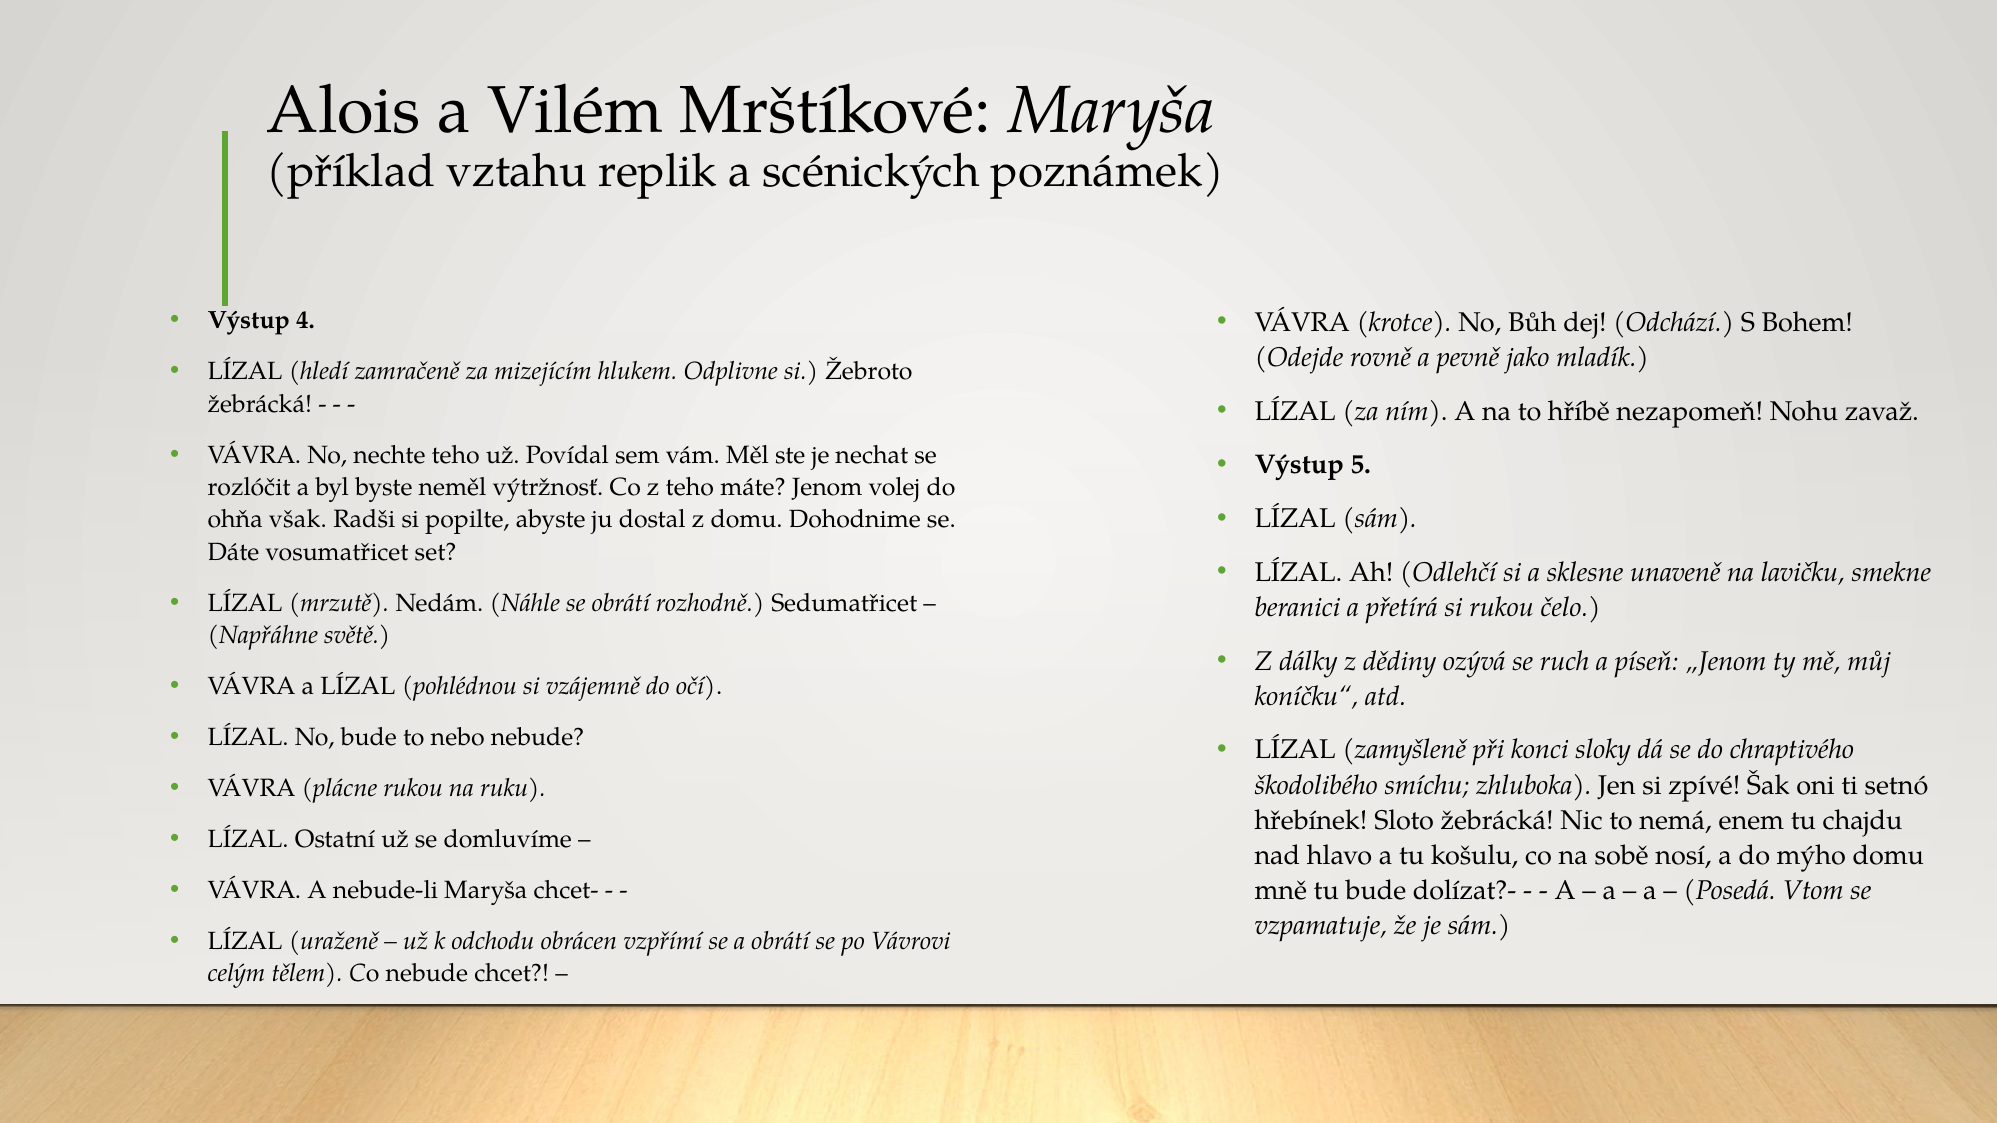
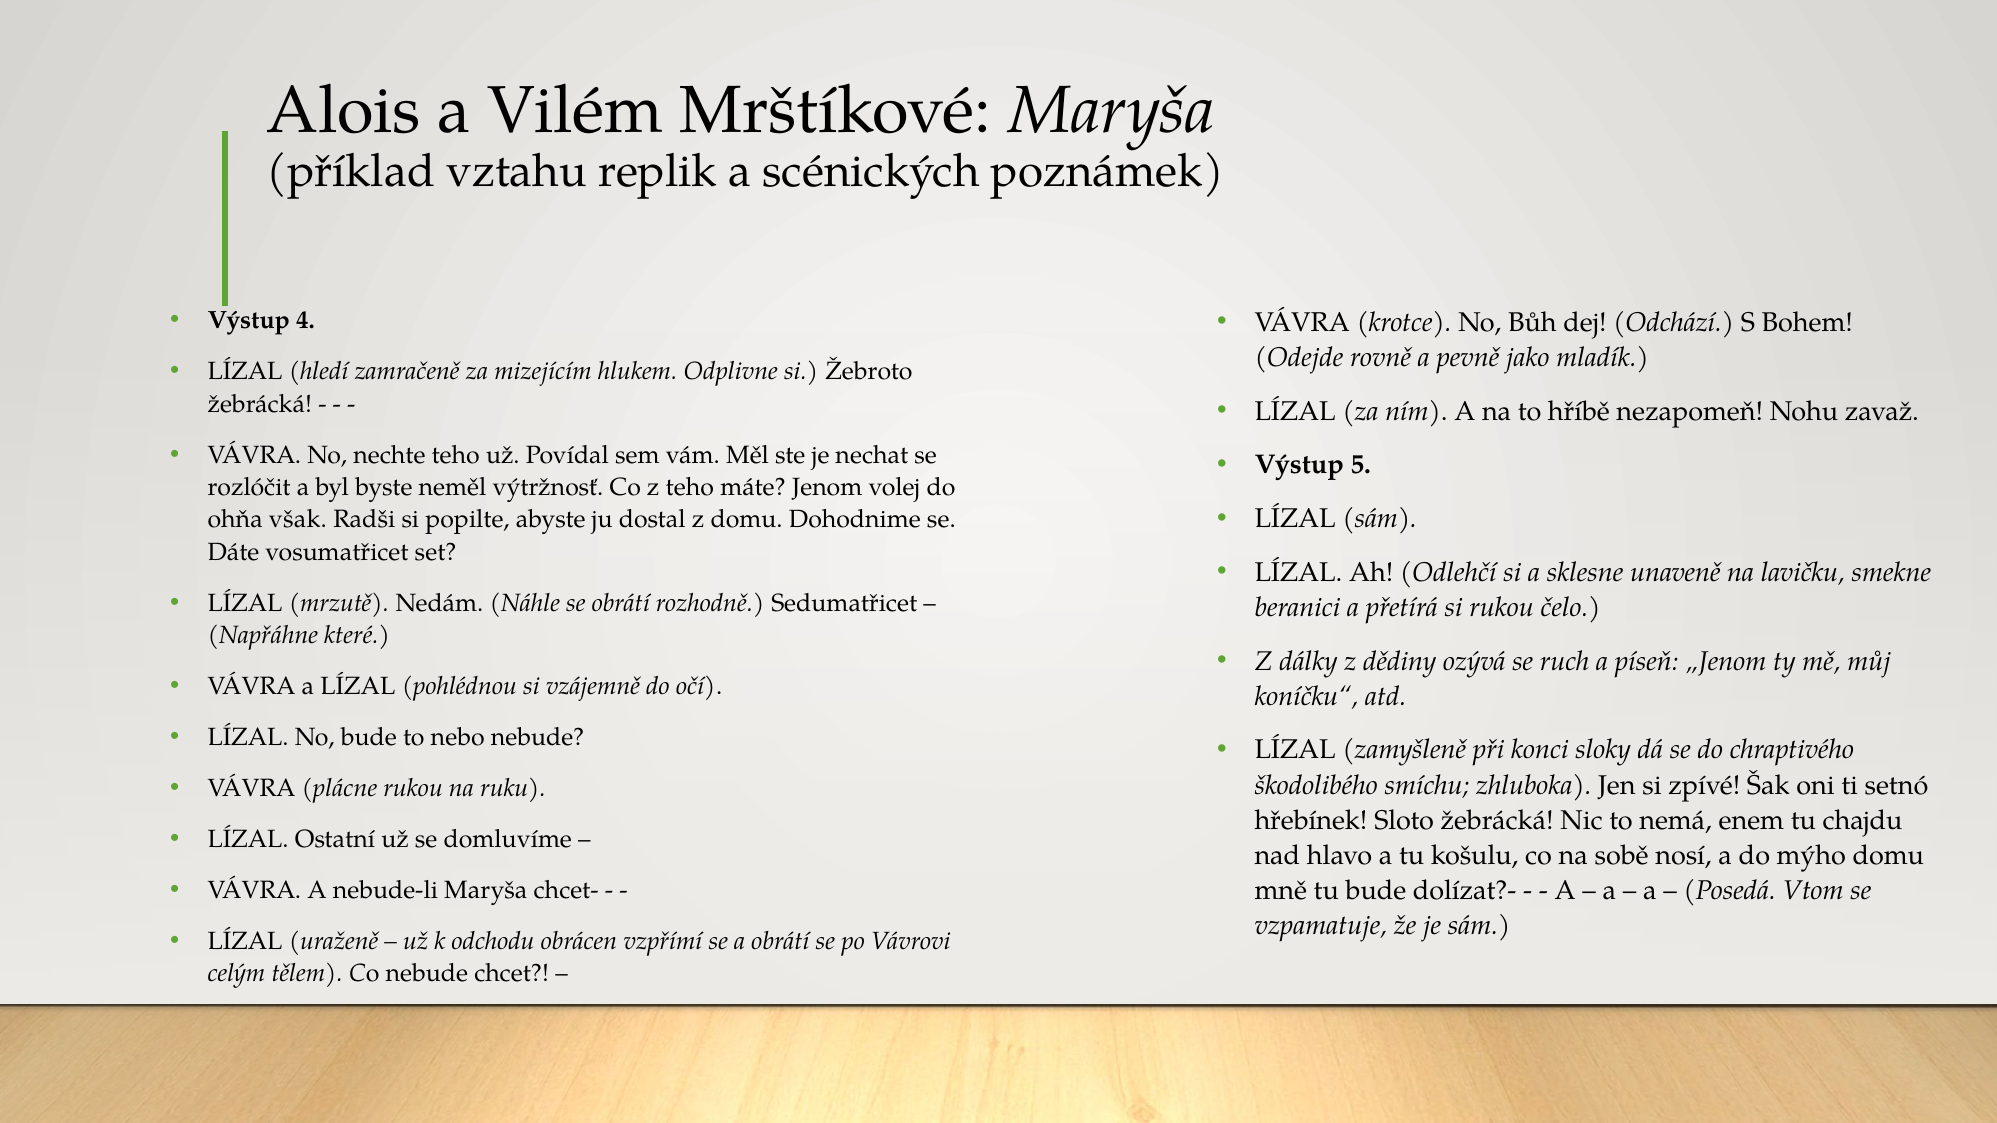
světě: světě -> které
